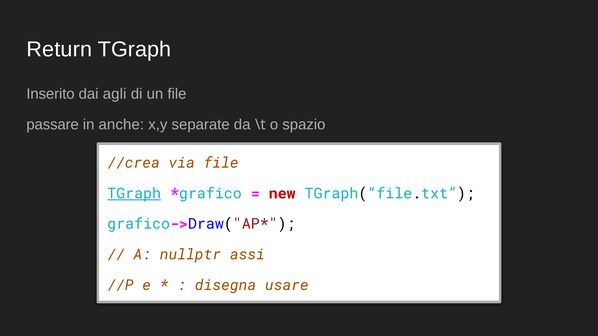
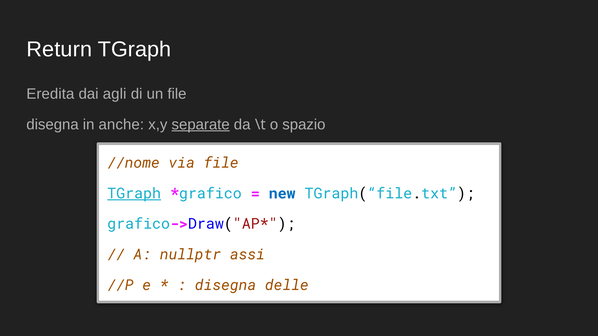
Inserito: Inserito -> Eredita
passare at (53, 125): passare -> disegna
separate underline: none -> present
//crea: //crea -> //nome
new colour: red -> blue
usare: usare -> delle
